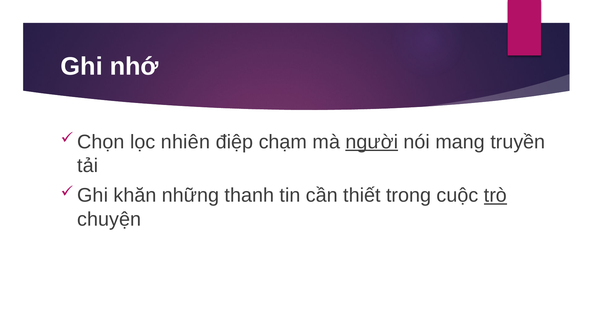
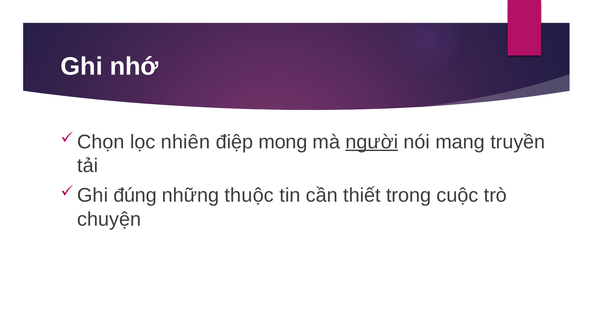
chạm: chạm -> mong
khăn: khăn -> đúng
thanh: thanh -> thuộc
trò underline: present -> none
